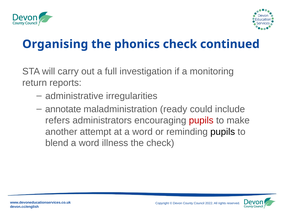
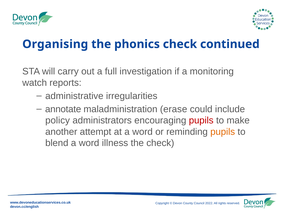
return: return -> watch
ready: ready -> erase
refers: refers -> policy
pupils at (223, 132) colour: black -> orange
